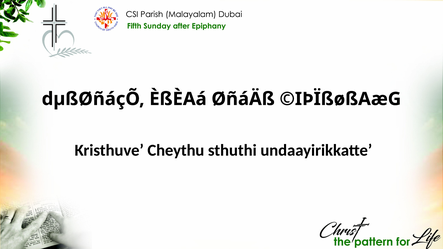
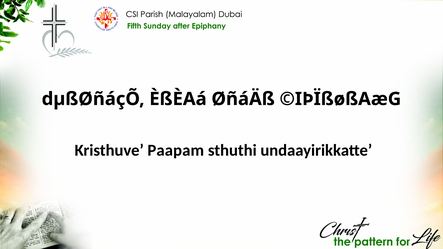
Cheythu: Cheythu -> Paapam
